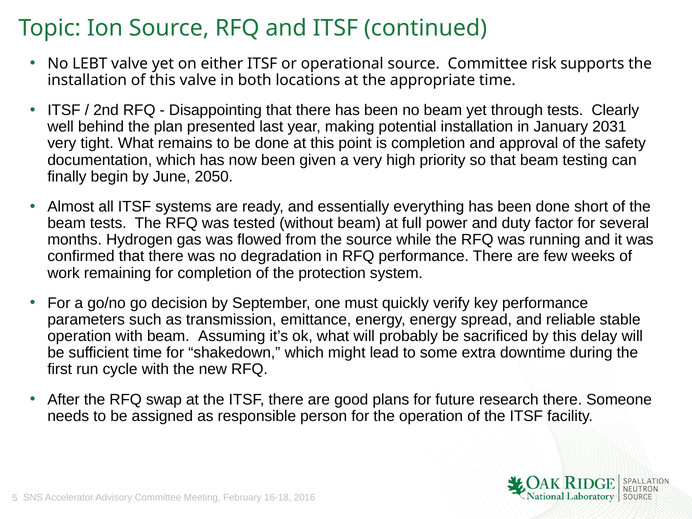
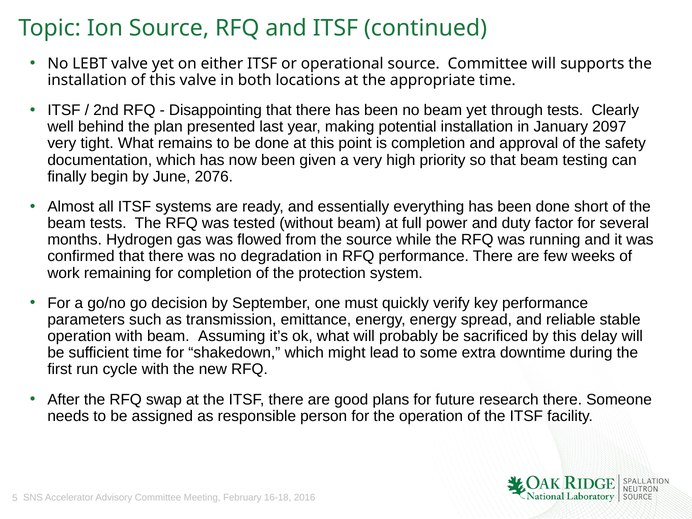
Committee risk: risk -> will
2031: 2031 -> 2097
2050: 2050 -> 2076
